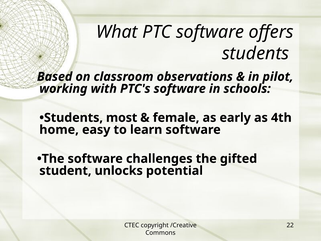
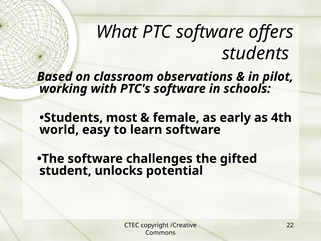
home: home -> world
